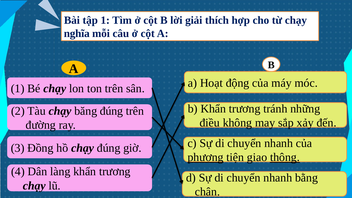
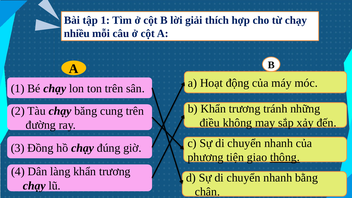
nghĩa: nghĩa -> nhiều
băng đúng: đúng -> cung
phương underline: present -> none
